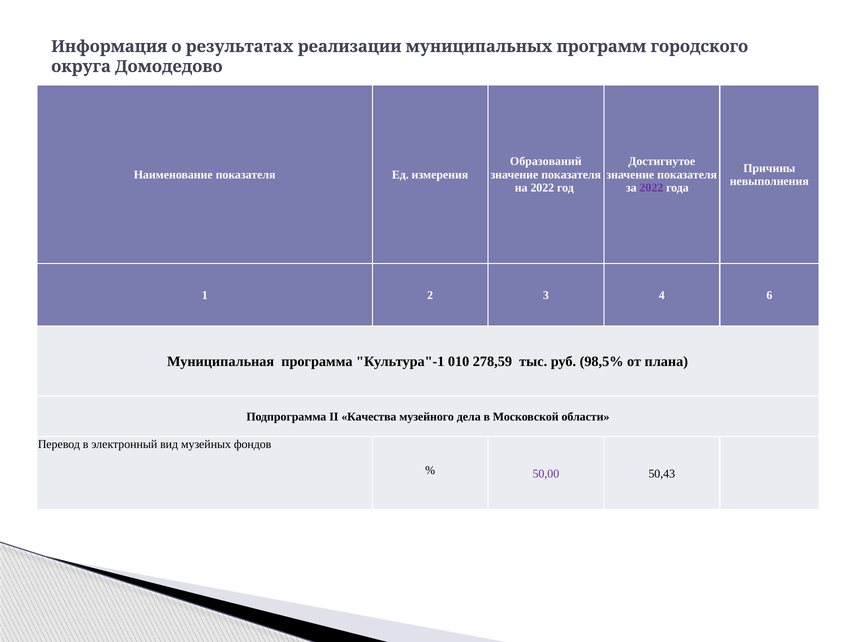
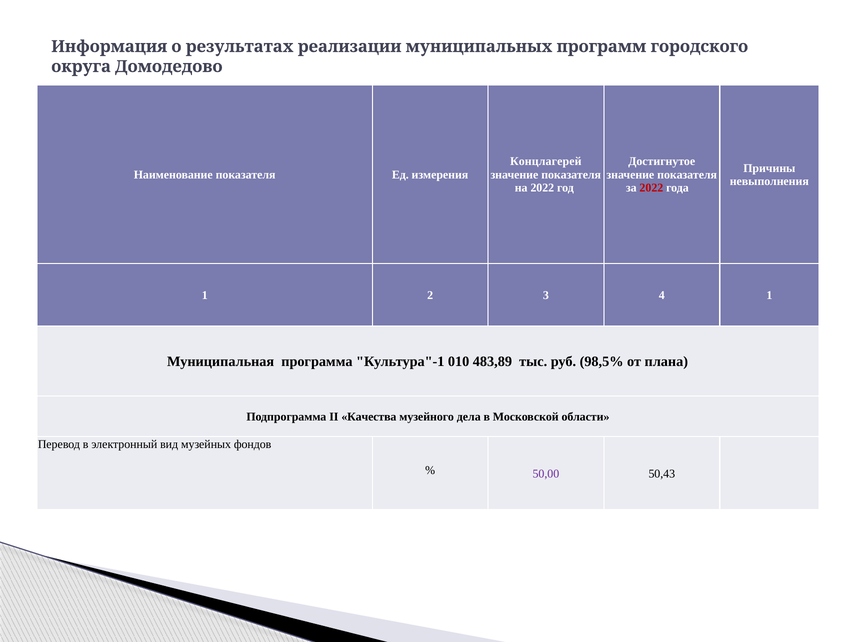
Образований: Образований -> Концлагерей
2022 at (651, 188) colour: purple -> red
4 6: 6 -> 1
278,59: 278,59 -> 483,89
